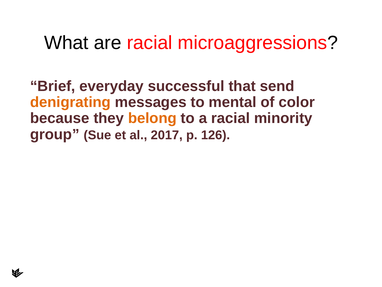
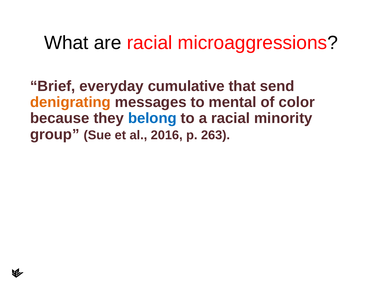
successful: successful -> cumulative
belong colour: orange -> blue
2017: 2017 -> 2016
126: 126 -> 263
